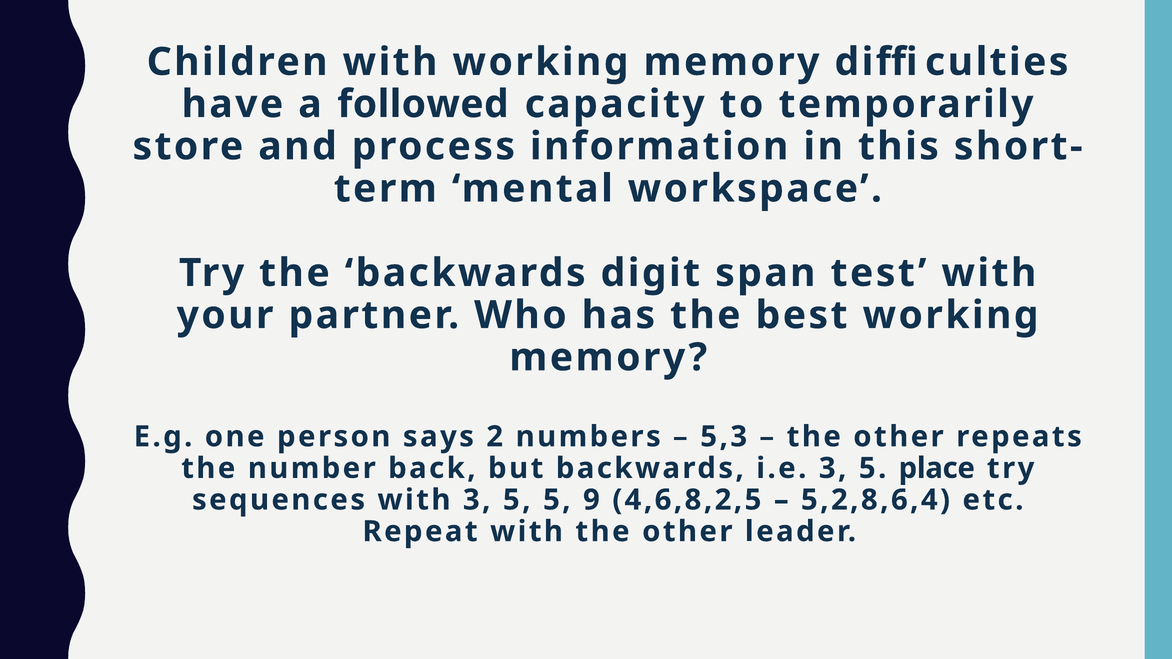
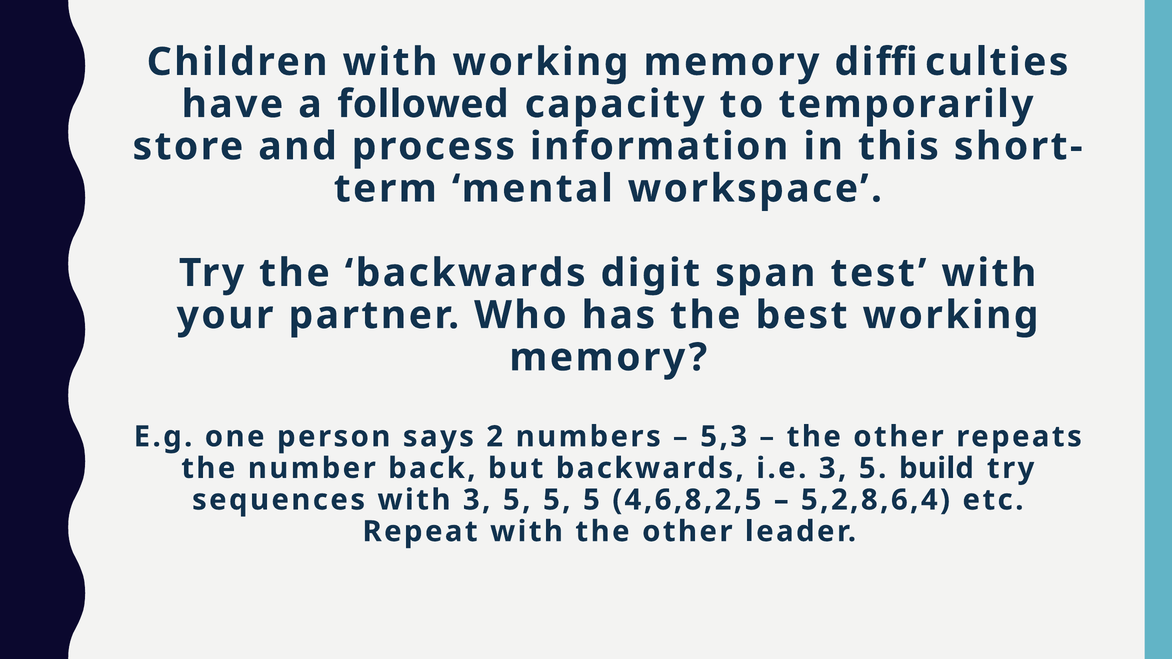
place: place -> build
5 5 9: 9 -> 5
